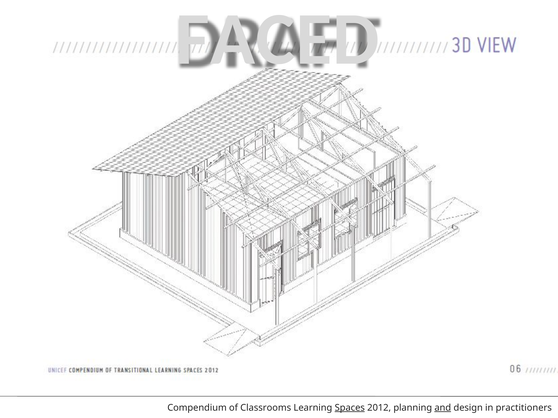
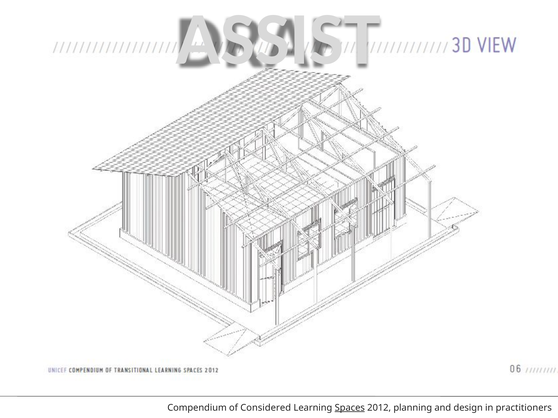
FACED: FACED -> ASSIST
Classrooms: Classrooms -> Considered
and underline: present -> none
